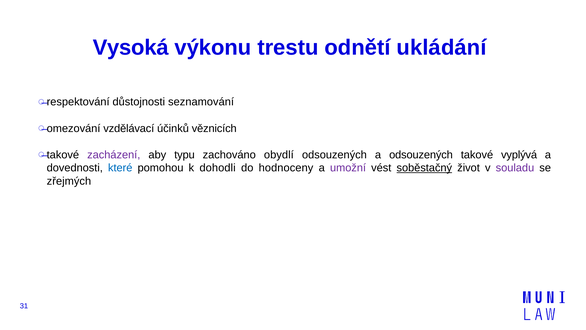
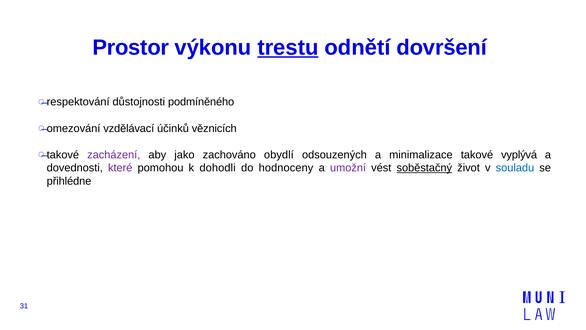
Vysoká: Vysoká -> Prostor
trestu underline: none -> present
ukládání: ukládání -> dovršení
seznamování: seznamování -> podmíněného
typu: typu -> jako
a odsouzených: odsouzených -> minimalizace
které colour: blue -> purple
souladu colour: purple -> blue
zřejmých: zřejmých -> přihlédne
